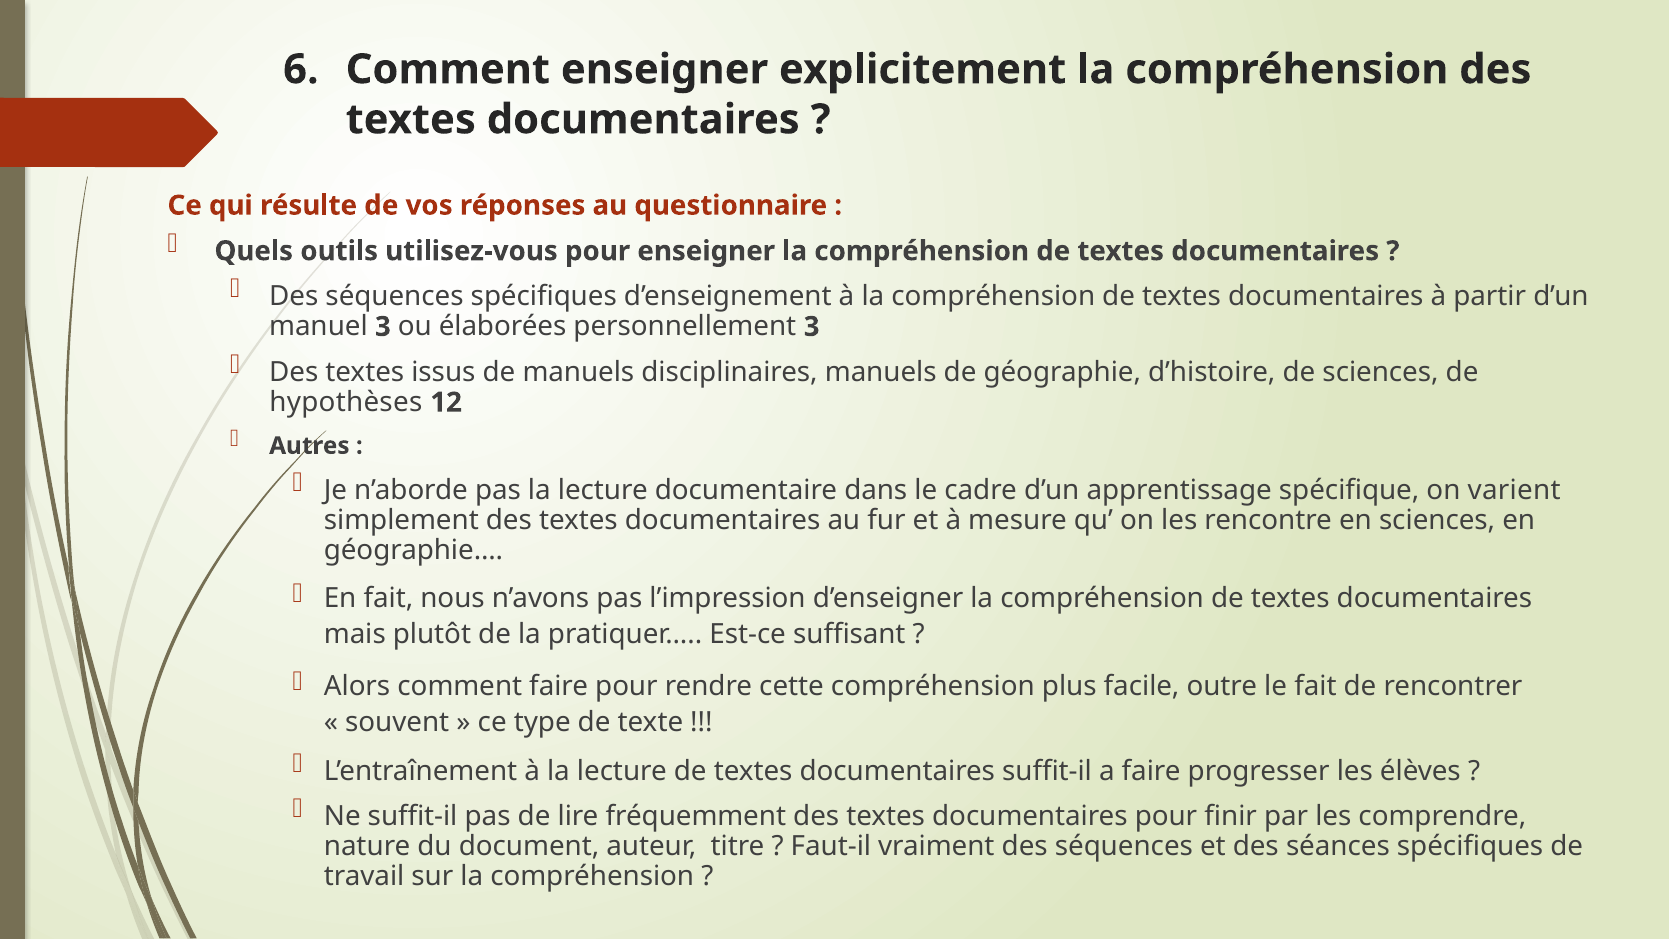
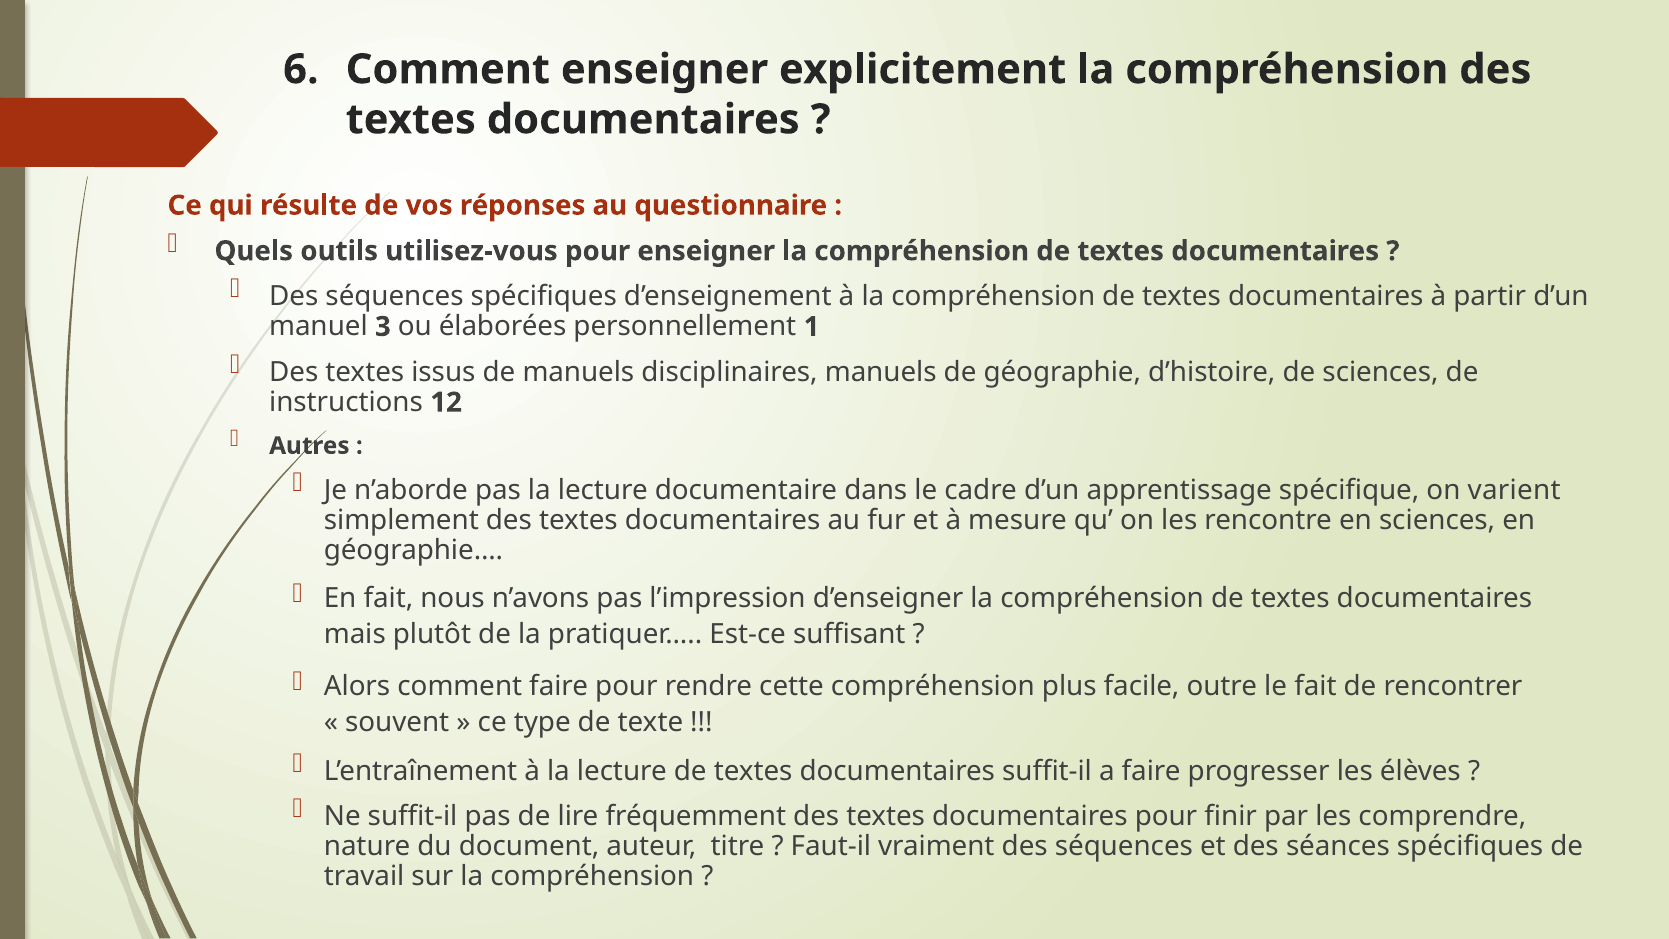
personnellement 3: 3 -> 1
hypothèses: hypothèses -> instructions
